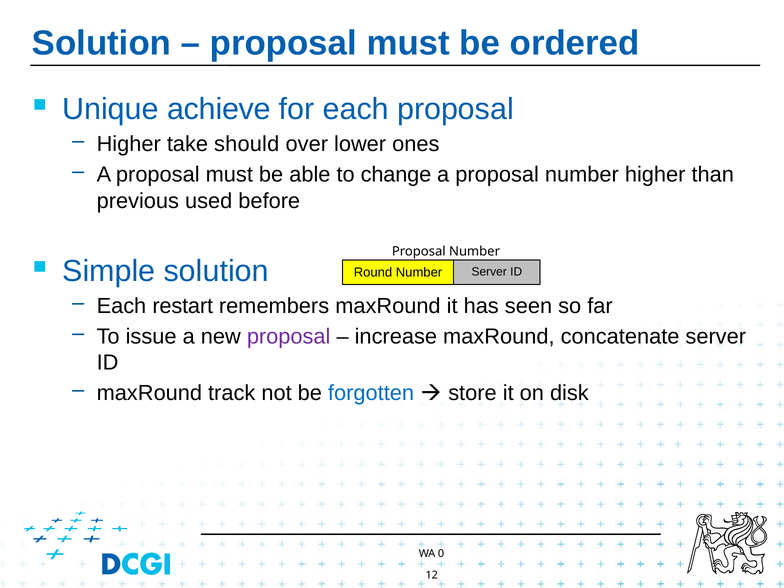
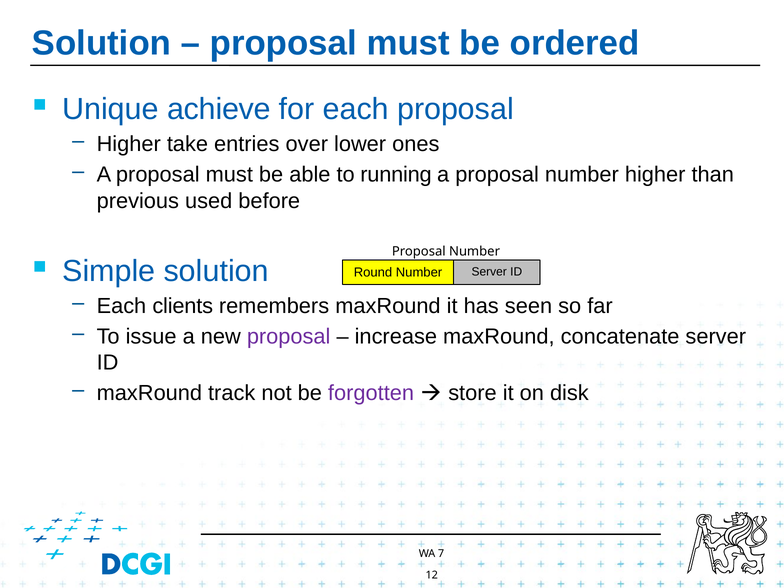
should: should -> entries
change: change -> running
restart: restart -> clients
forgotten colour: blue -> purple
0: 0 -> 7
